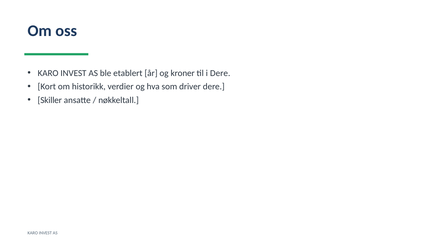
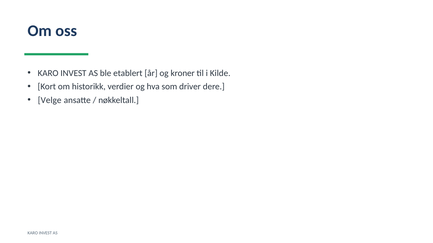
i Dere: Dere -> Kilde
Skiller: Skiller -> Velge
